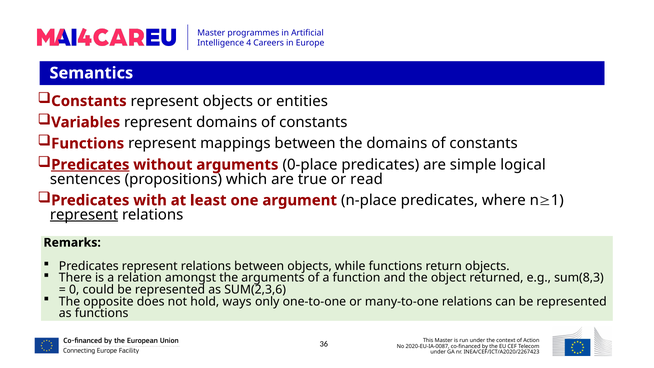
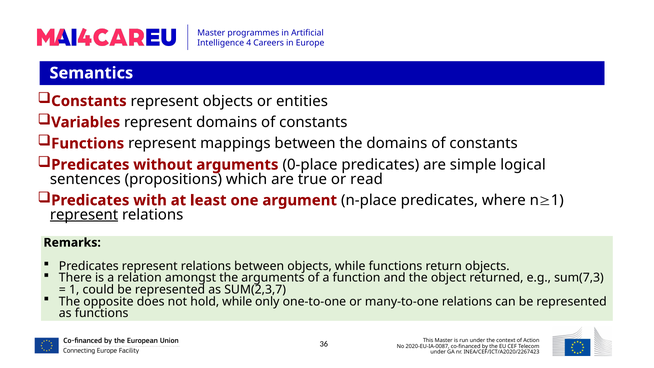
Predicates at (90, 165) underline: present -> none
sum(8,3: sum(8,3 -> sum(7,3
0 at (74, 290): 0 -> 1
SUM(2,3,6: SUM(2,3,6 -> SUM(2,3,7
hold ways: ways -> while
